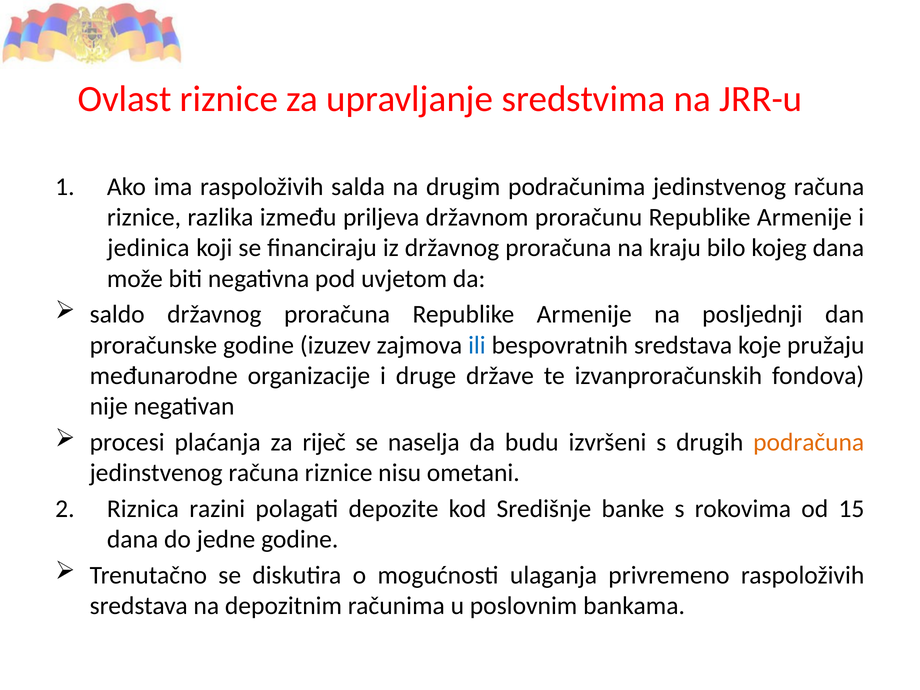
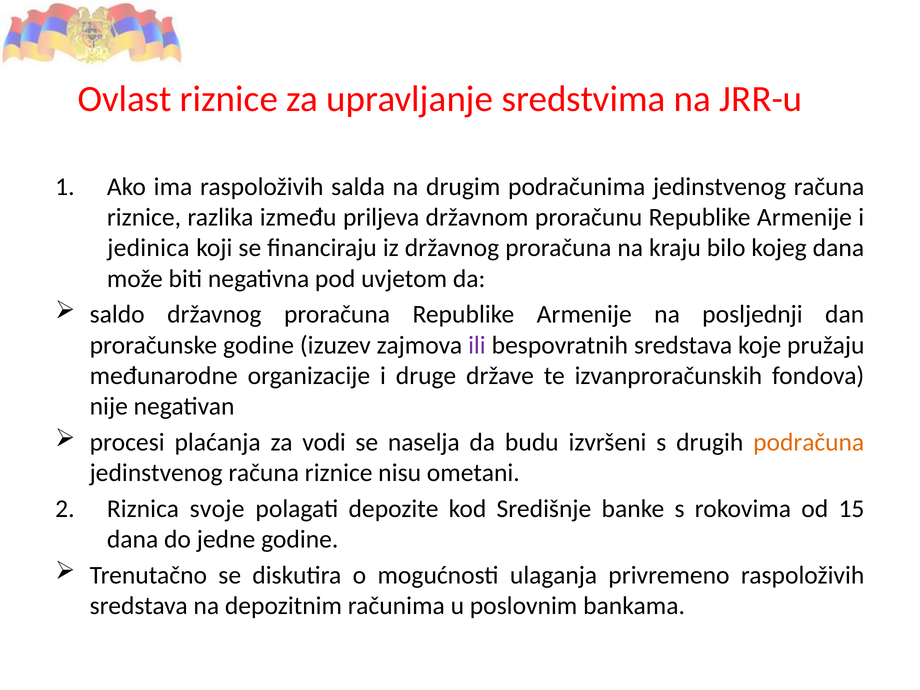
ili colour: blue -> purple
riječ: riječ -> vodi
razini: razini -> svoje
